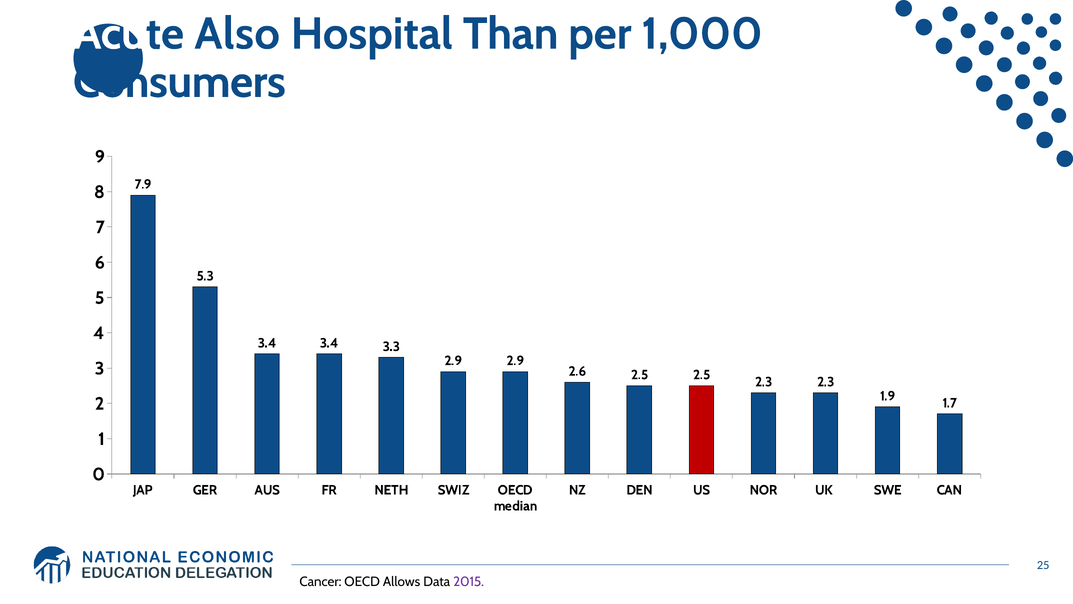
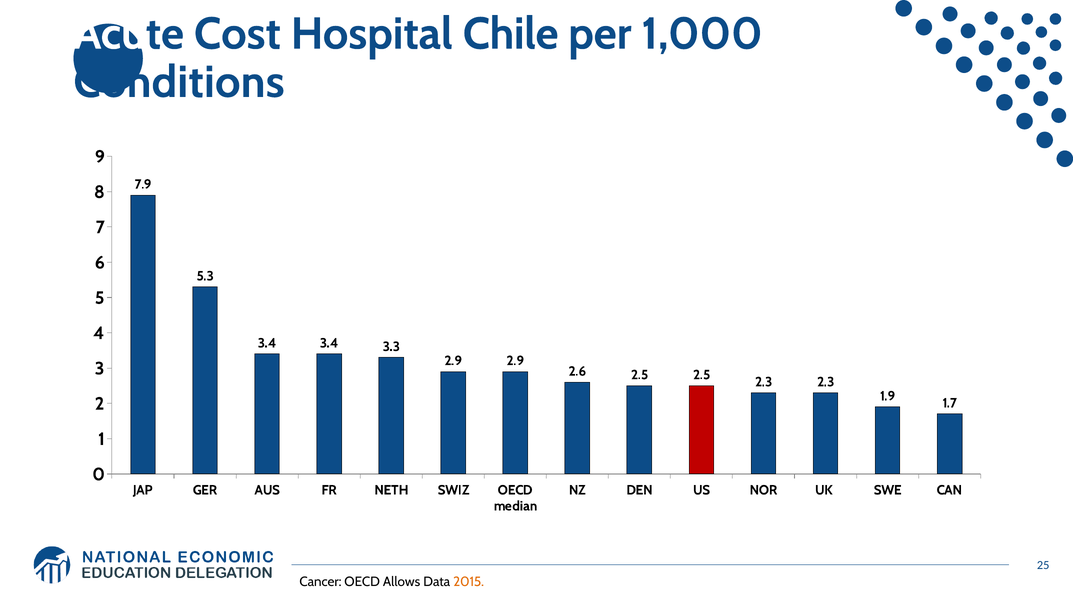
Also: Also -> Cost
Than: Than -> Chile
Consumers: Consumers -> Conditions
2015 colour: purple -> orange
